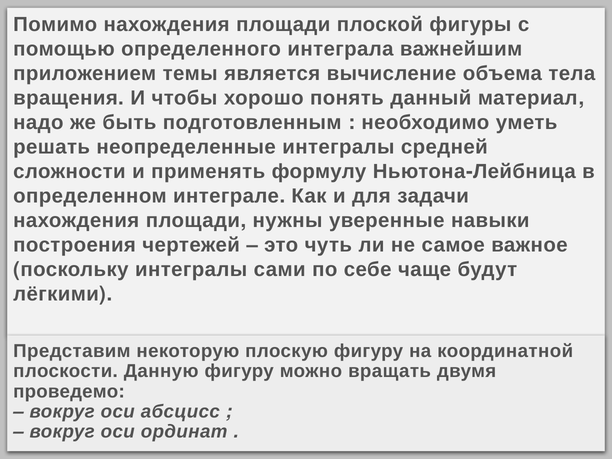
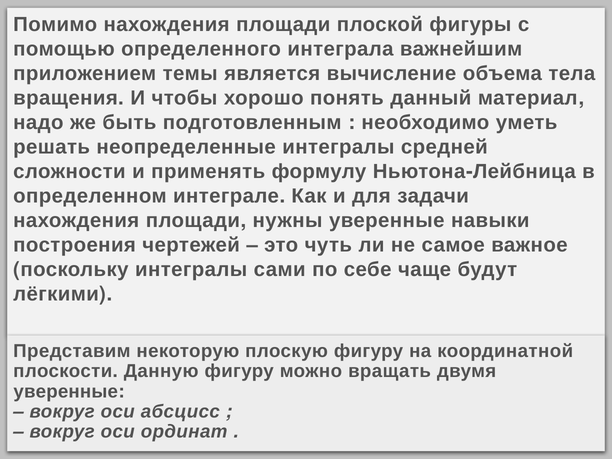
проведемо at (66, 391): проведемо -> уверенные
